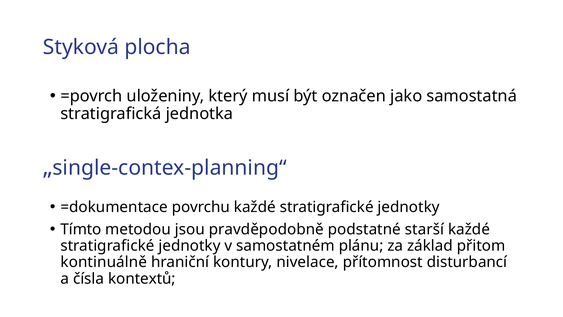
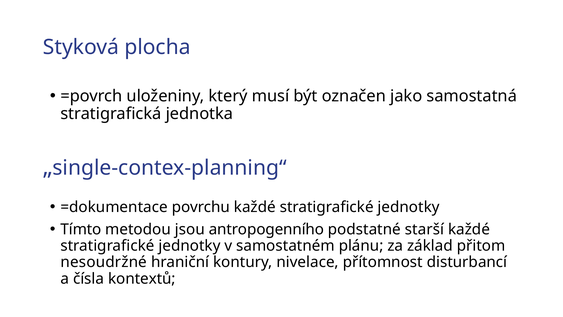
pravděpodobně: pravděpodobně -> antropogenního
kontinuálně: kontinuálně -> nesoudržné
